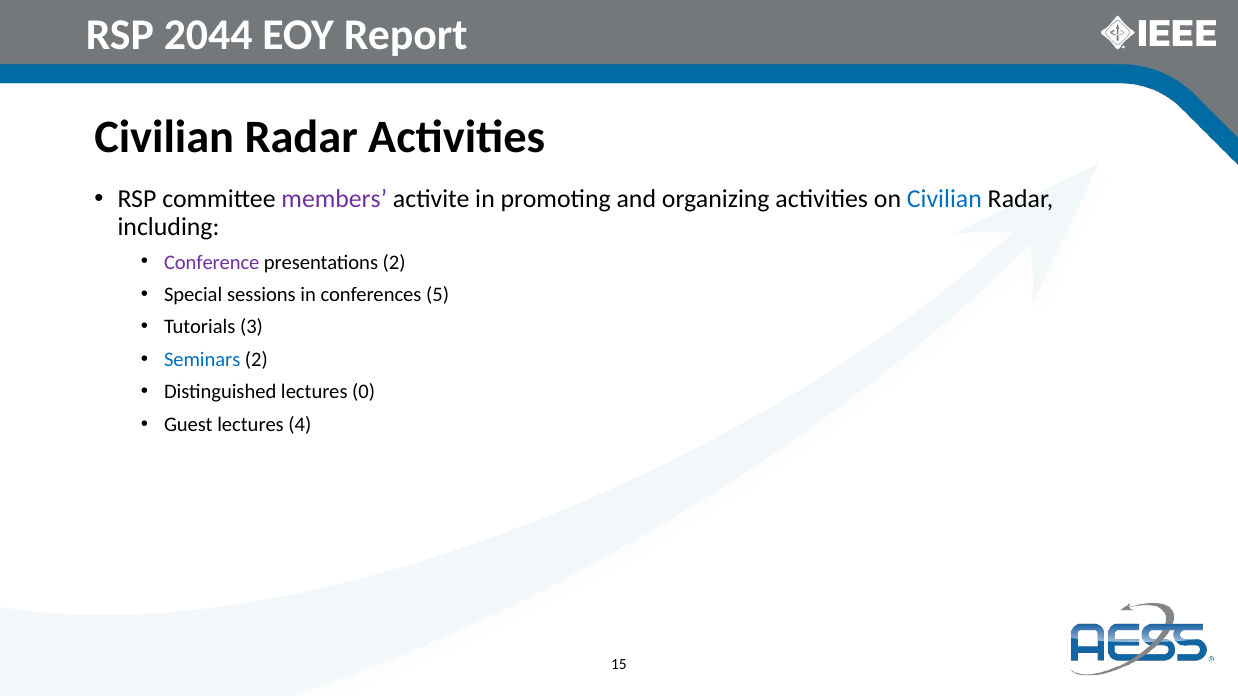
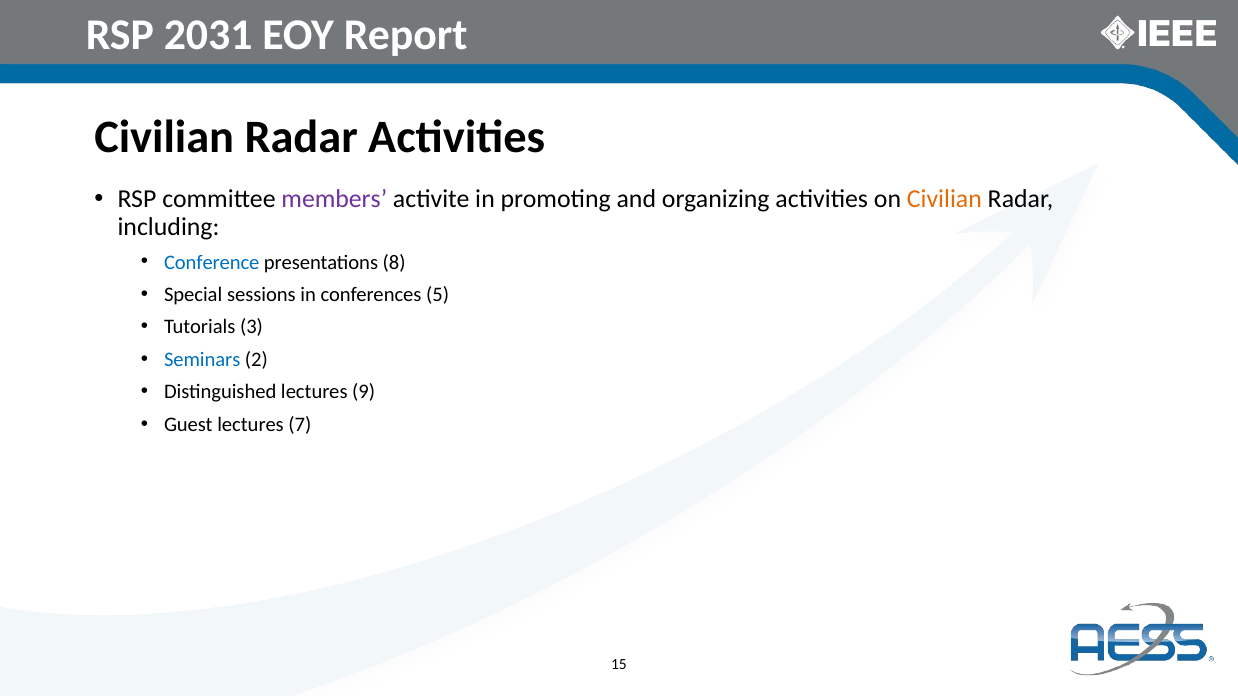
2044: 2044 -> 2031
Civilian at (944, 199) colour: blue -> orange
Conference colour: purple -> blue
presentations 2: 2 -> 8
0: 0 -> 9
4: 4 -> 7
